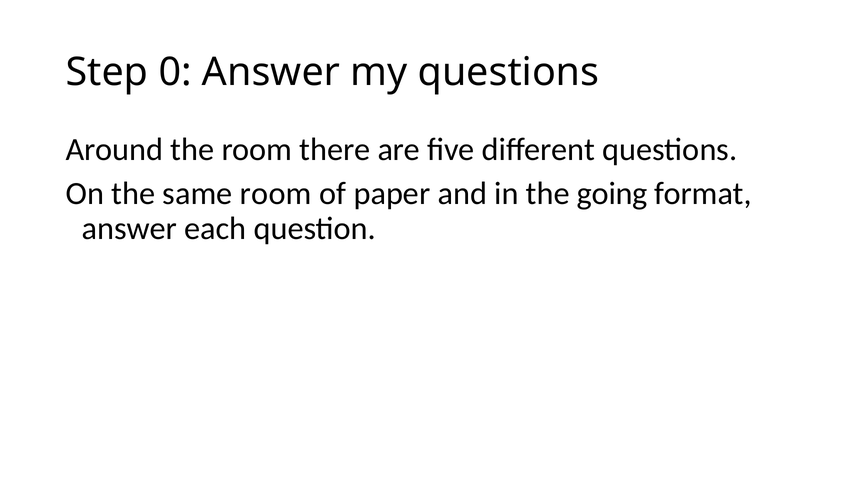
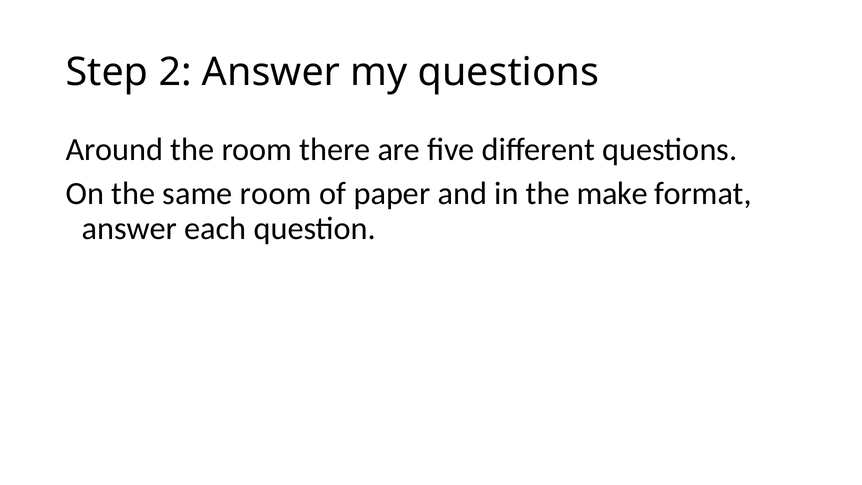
0: 0 -> 2
going: going -> make
